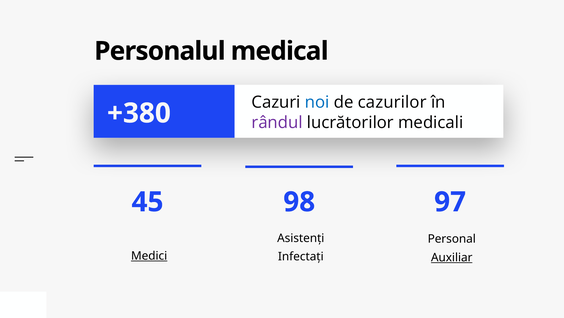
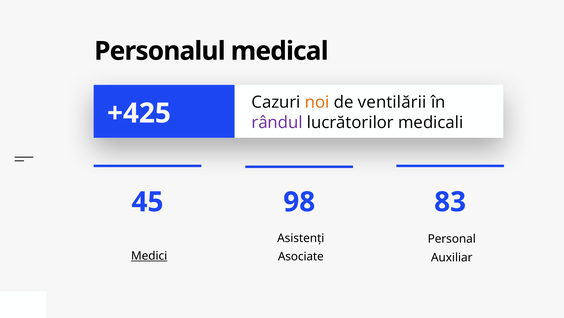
noi colour: blue -> orange
cazurilor: cazurilor -> ventilării
+380: +380 -> +425
97: 97 -> 83
Infectați: Infectați -> Asociate
Auxiliar underline: present -> none
